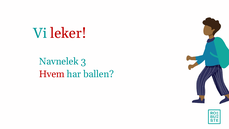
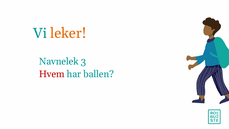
leker colour: red -> orange
